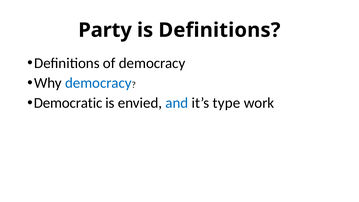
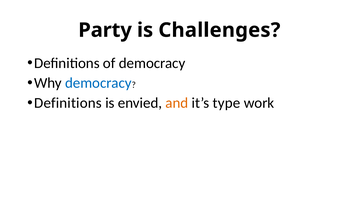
is Definitions: Definitions -> Challenges
Democratic at (68, 103): Democratic -> Definitions
and colour: blue -> orange
